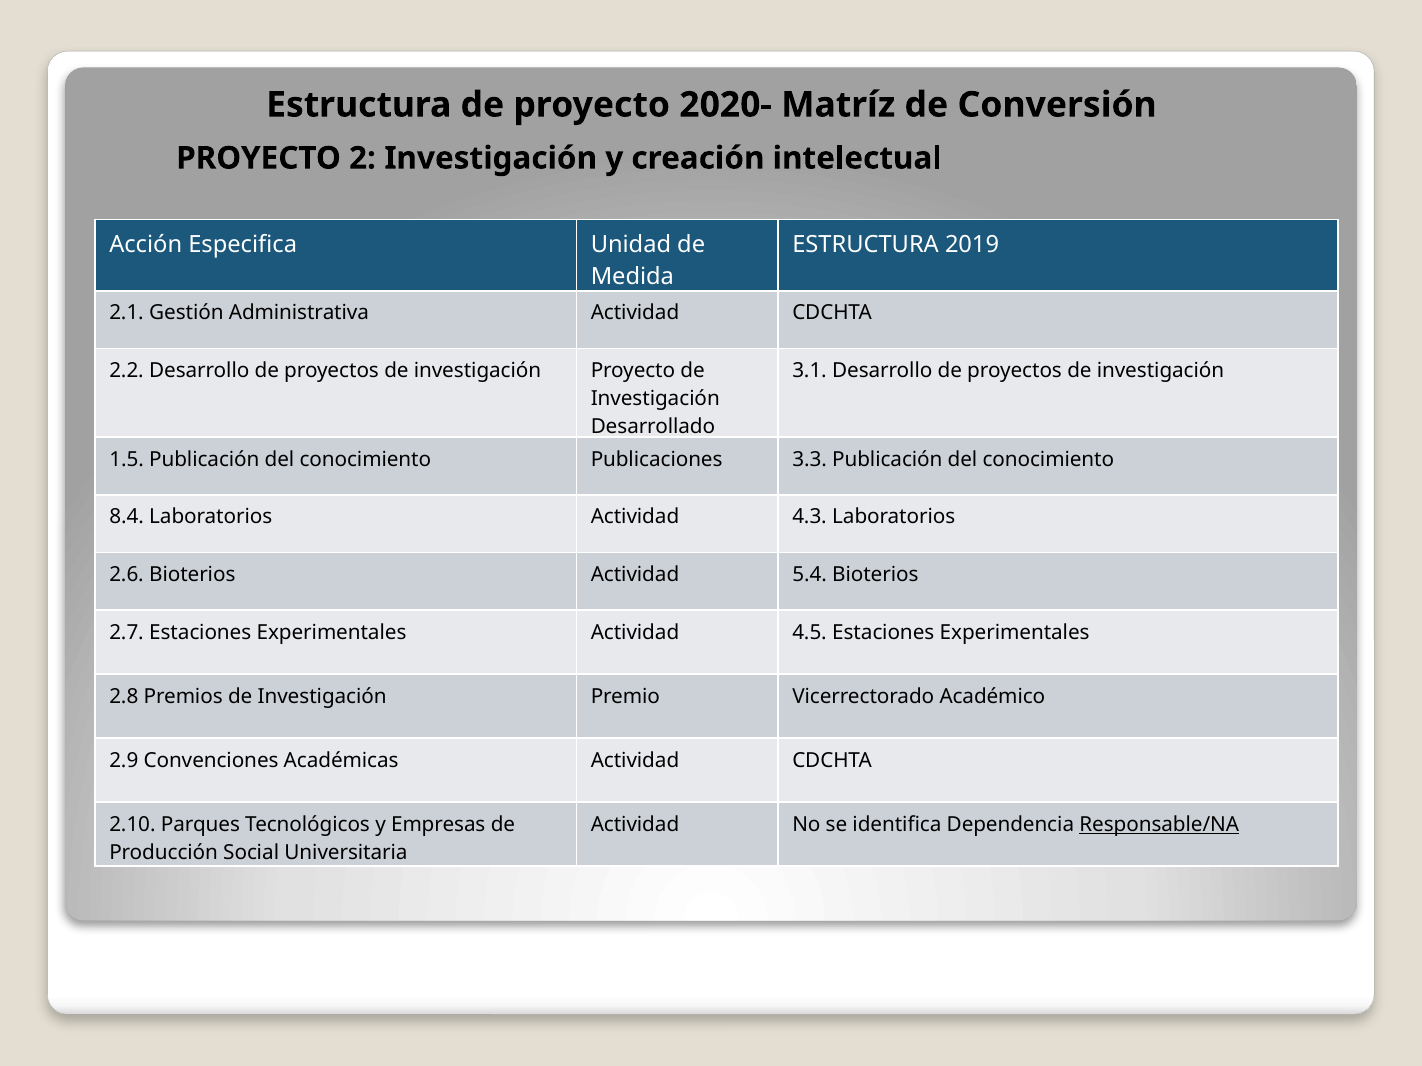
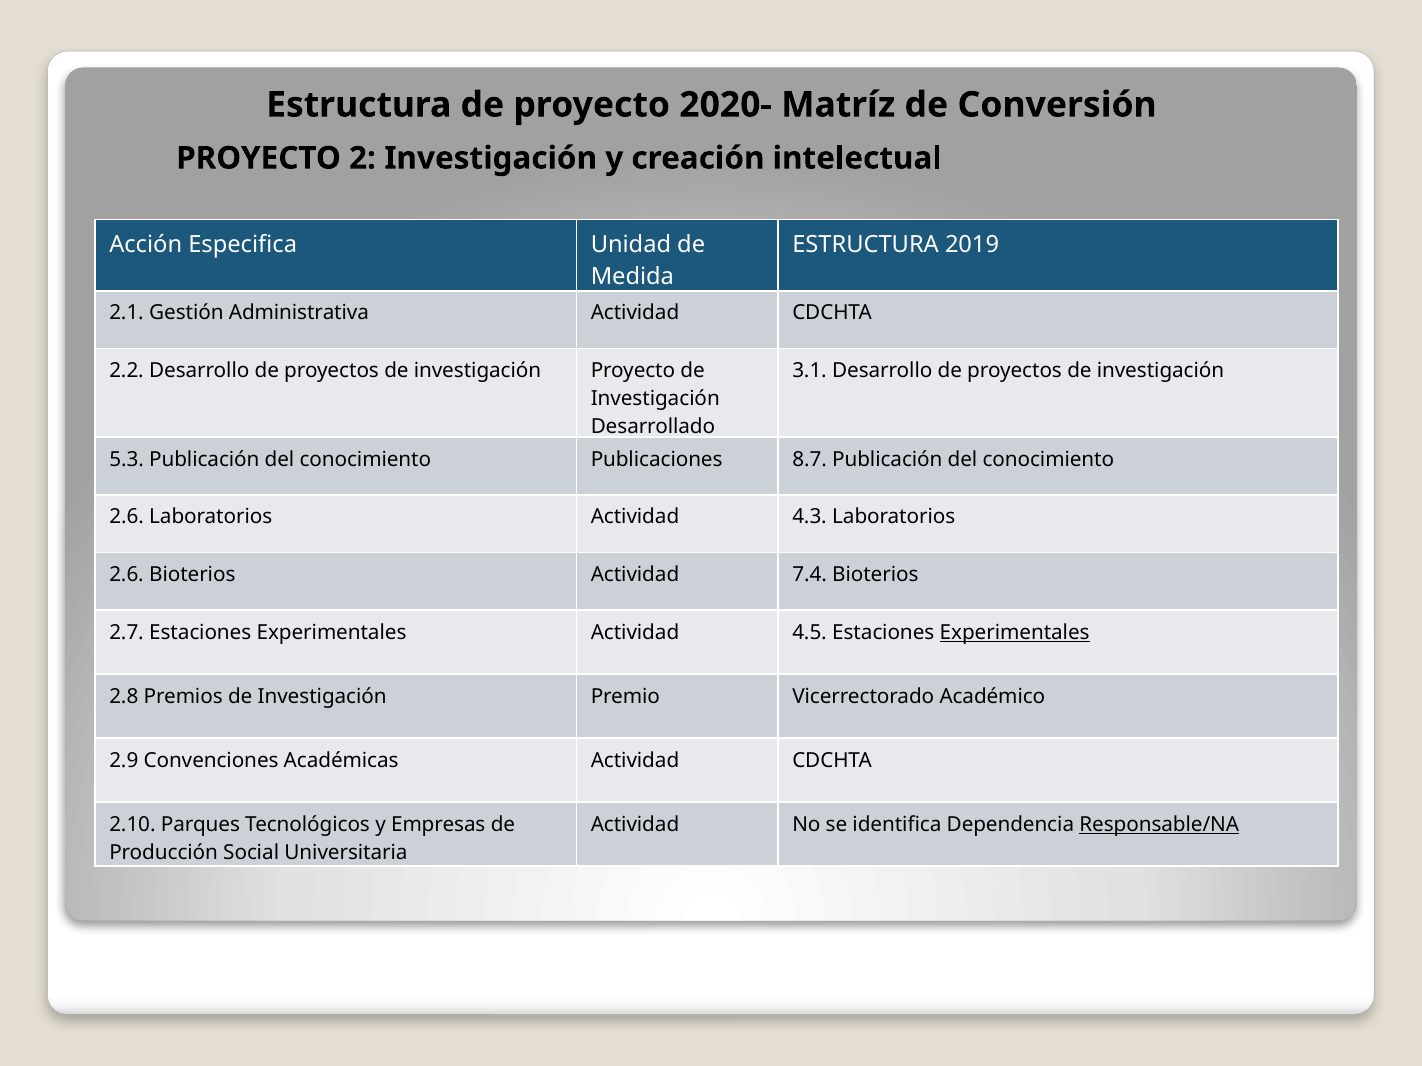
1.5: 1.5 -> 5.3
3.3: 3.3 -> 8.7
8.4 at (127, 517): 8.4 -> 2.6
5.4: 5.4 -> 7.4
Experimentales at (1015, 633) underline: none -> present
